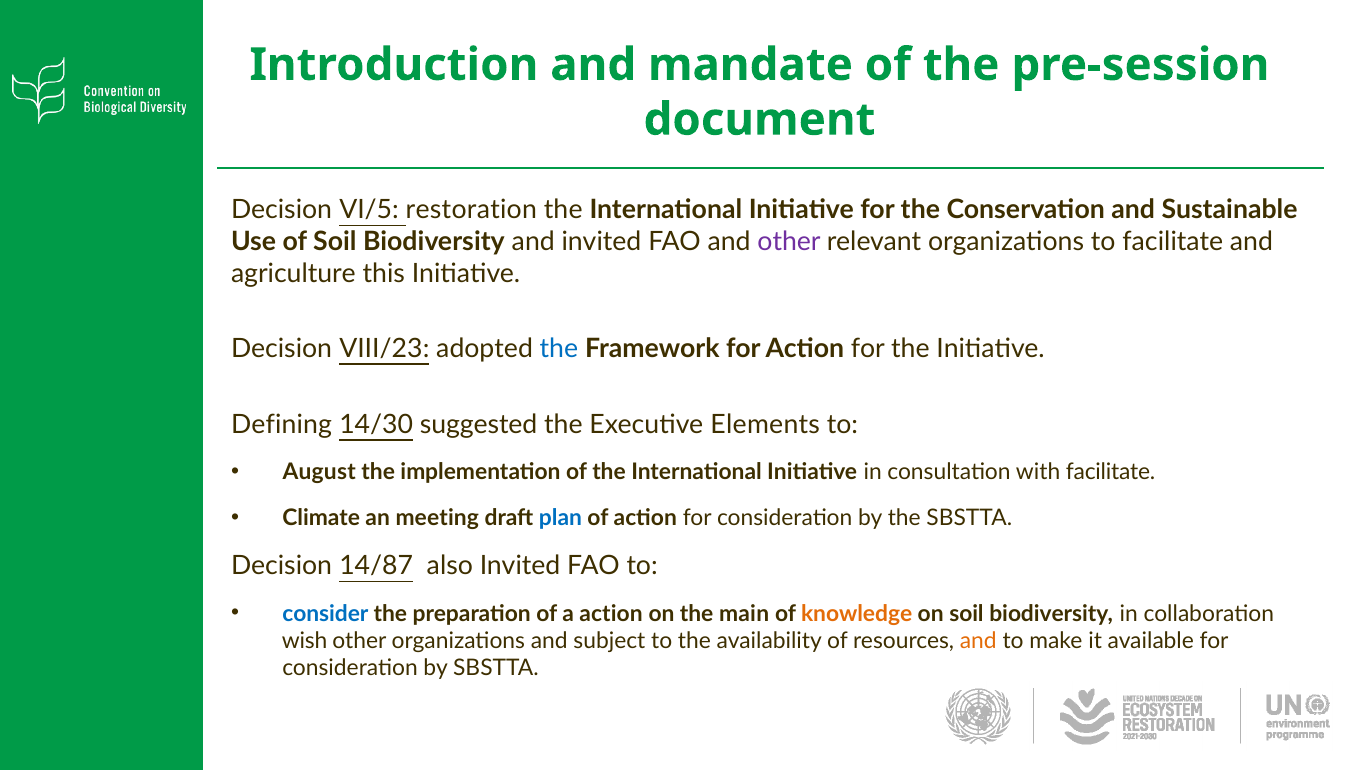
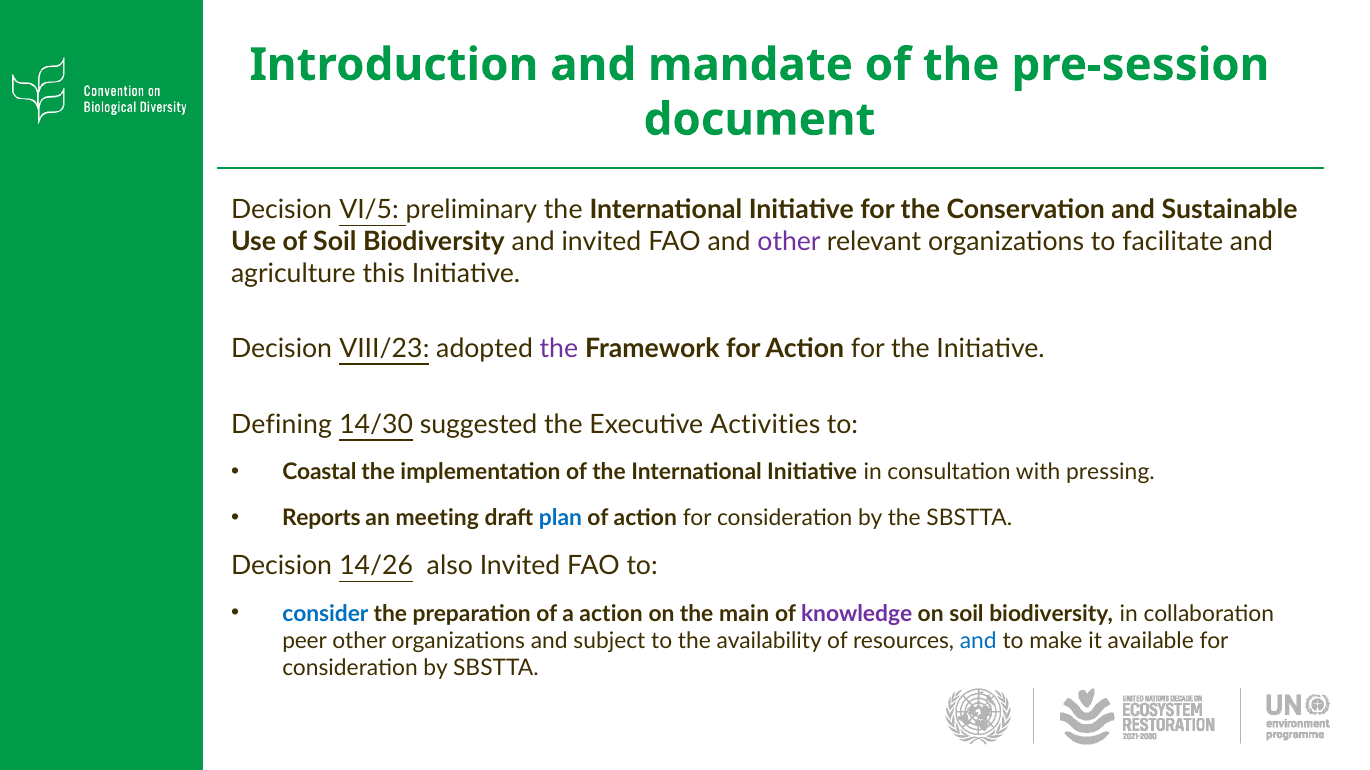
restoration: restoration -> preliminary
the at (559, 349) colour: blue -> purple
Elements: Elements -> Activities
August: August -> Coastal
with facilitate: facilitate -> pressing
Climate: Climate -> Reports
14/87: 14/87 -> 14/26
knowledge colour: orange -> purple
wish: wish -> peer
and at (978, 642) colour: orange -> blue
